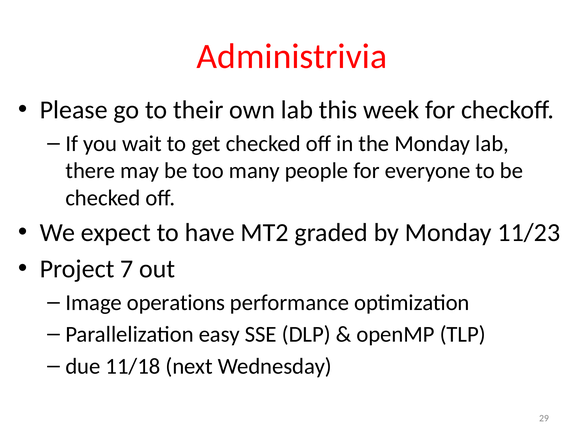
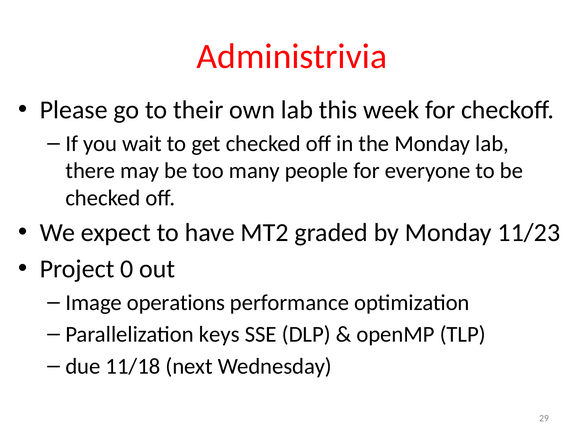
7: 7 -> 0
easy: easy -> keys
